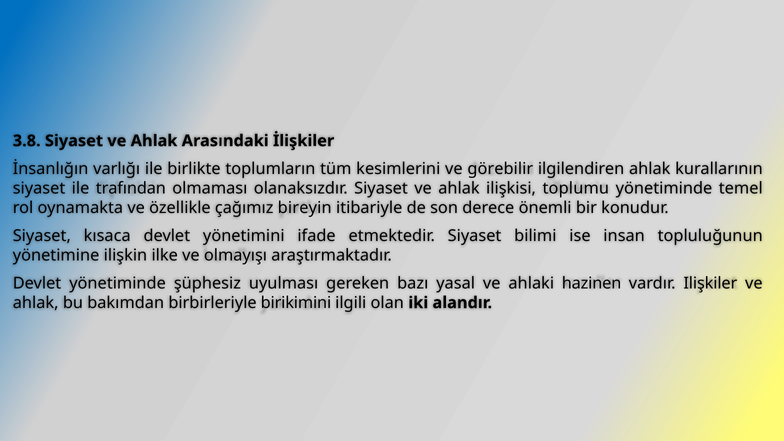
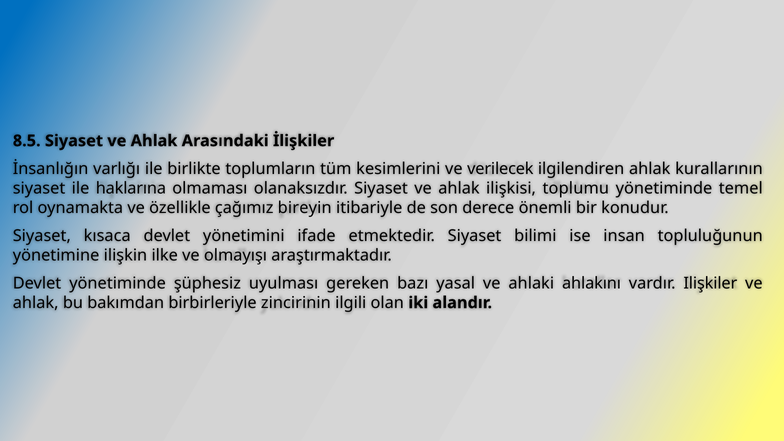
3.8: 3.8 -> 8.5
görebilir: görebilir -> verilecek
trafından: trafından -> haklarına
hazinen: hazinen -> ahlakını
birikimini: birikimini -> zincirinin
